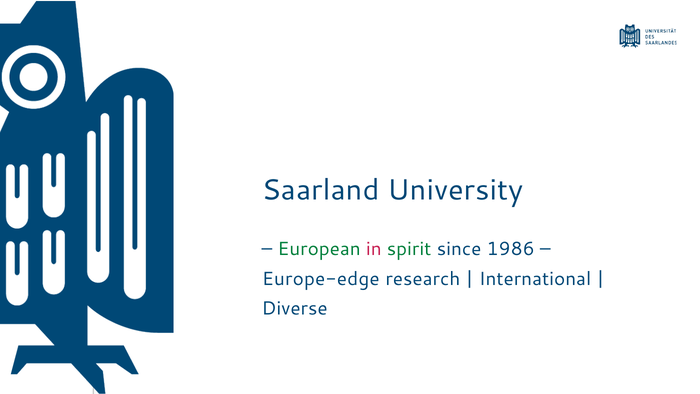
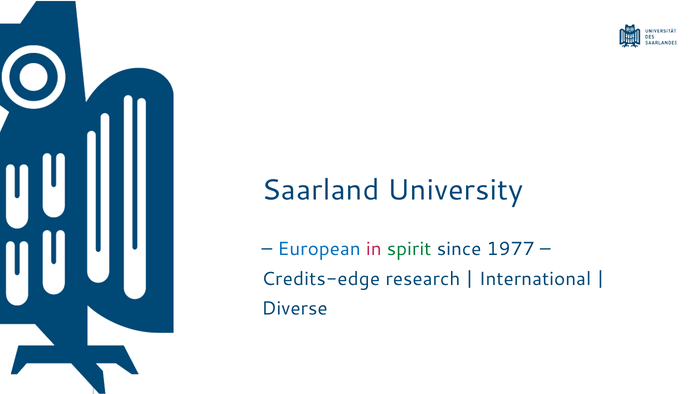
European colour: green -> blue
1986: 1986 -> 1977
Europe-edge: Europe-edge -> Credits-edge
